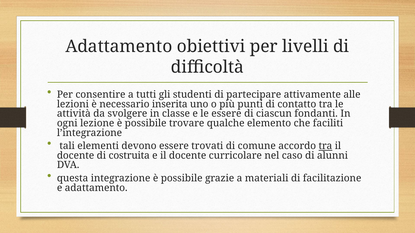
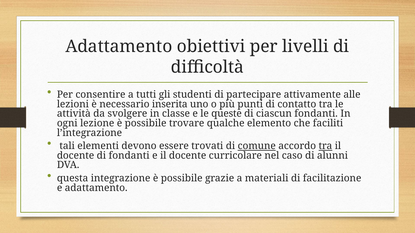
le essere: essere -> queste
comune underline: none -> present
di costruita: costruita -> fondanti
